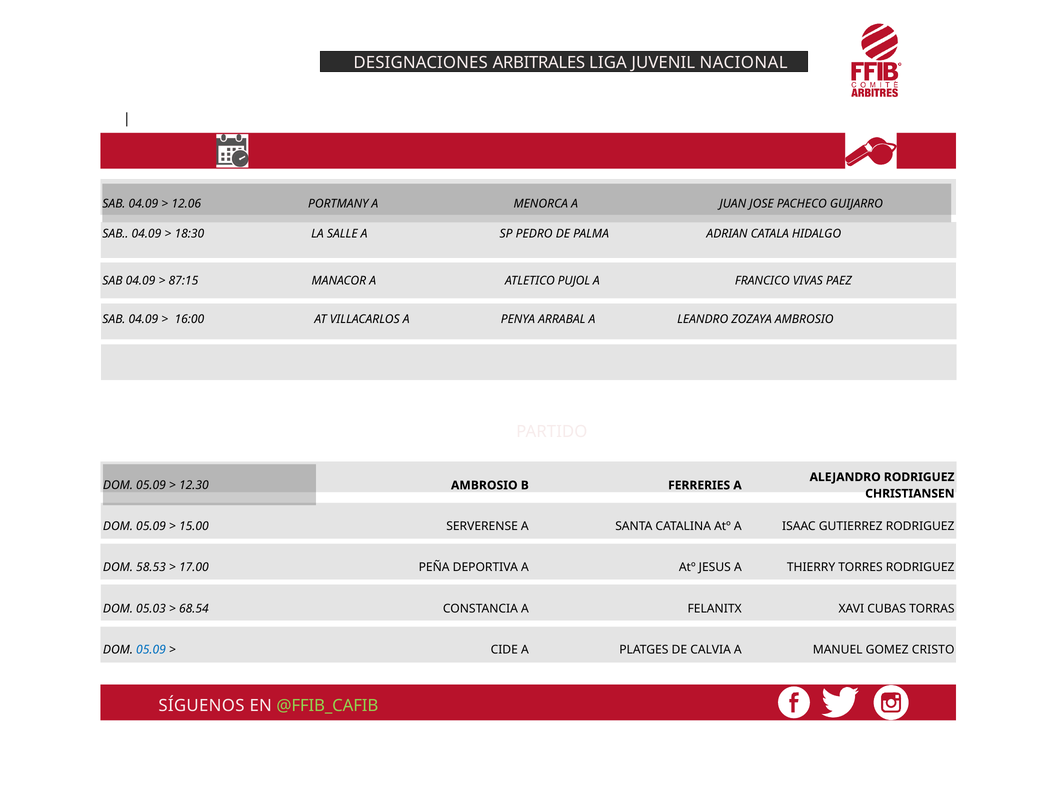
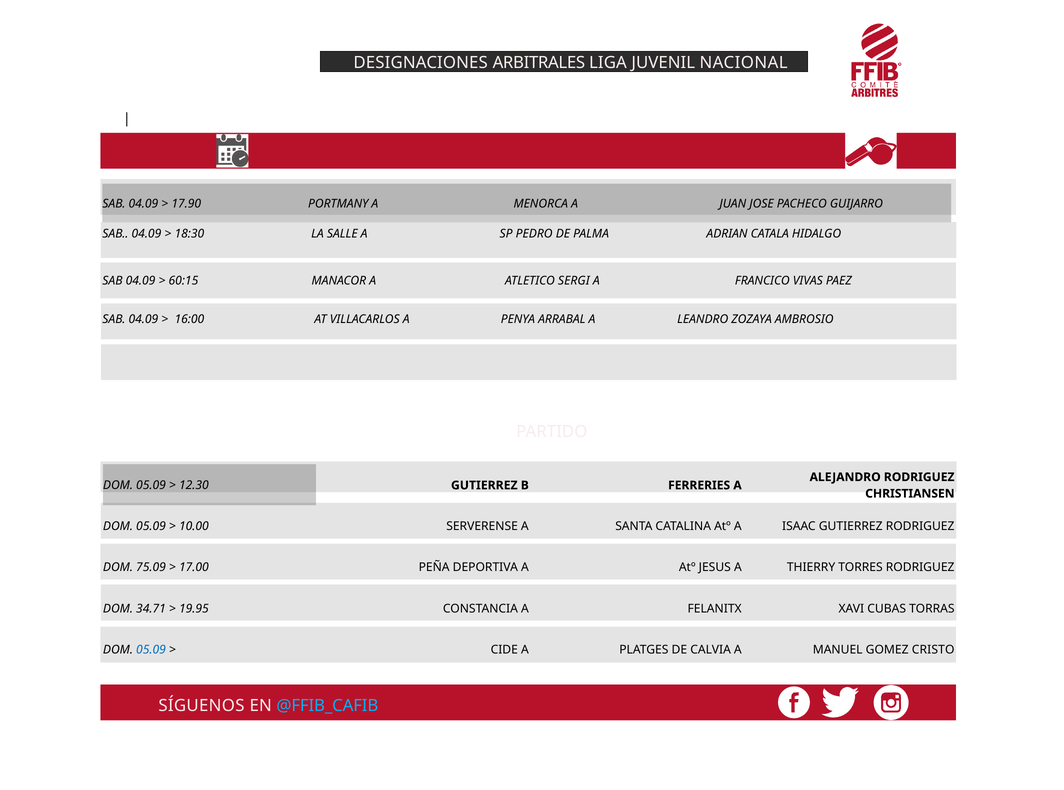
12.06: 12.06 -> 17.90
87:15: 87:15 -> 60:15
PUJOL: PUJOL -> SERGI
12.30 AMBROSIO: AMBROSIO -> GUTIERREZ
15.00: 15.00 -> 10.00
58.53: 58.53 -> 75.09
05.03: 05.03 -> 34.71
68.54: 68.54 -> 19.95
@FFIB_CAFIB colour: light green -> light blue
